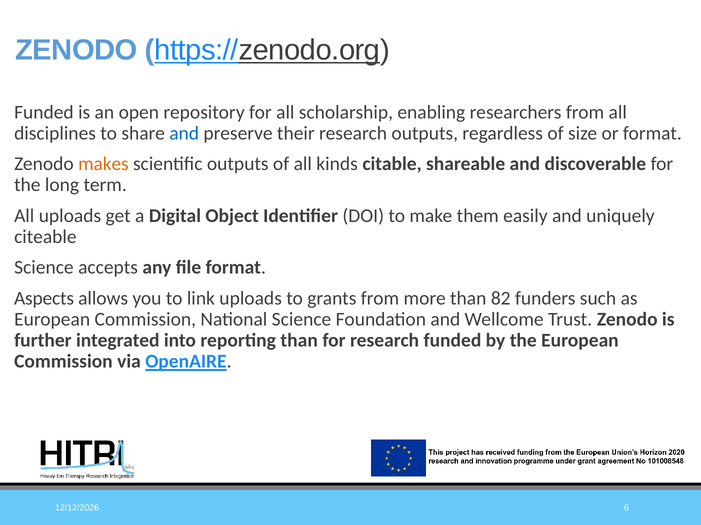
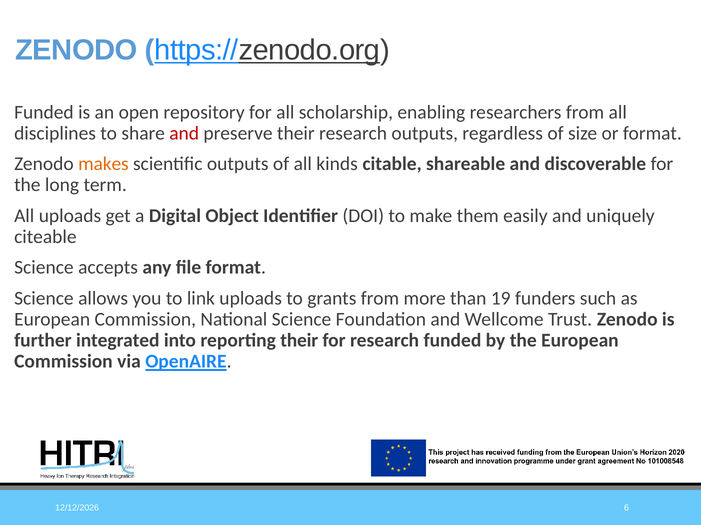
and at (184, 133) colour: blue -> red
Aspects at (44, 299): Aspects -> Science
82: 82 -> 19
reporting than: than -> their
